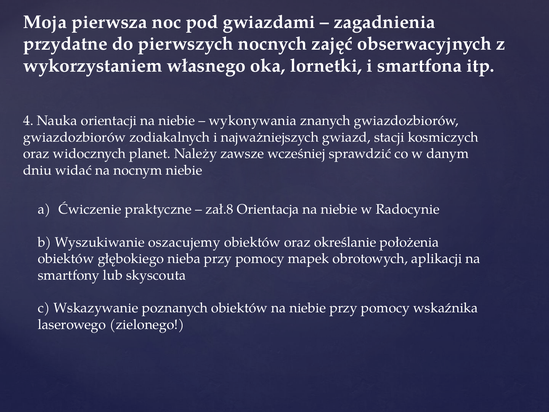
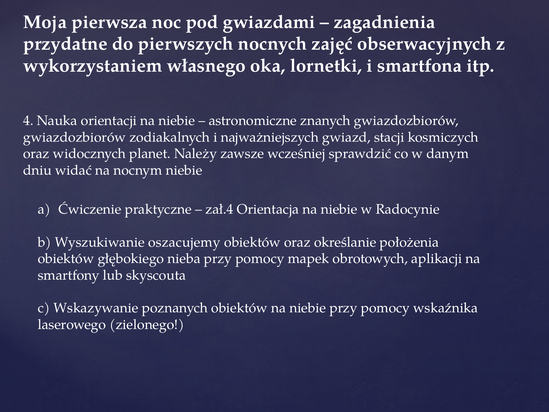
wykonywania: wykonywania -> astronomiczne
zał.8: zał.8 -> zał.4
